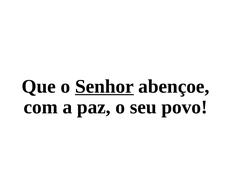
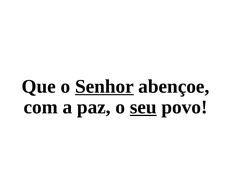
seu underline: none -> present
